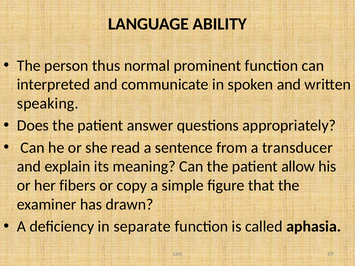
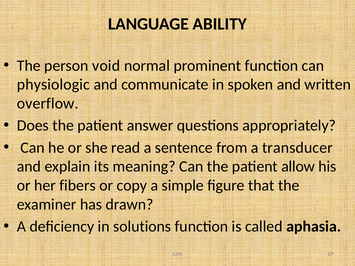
thus: thus -> void
interpreted: interpreted -> physiologic
speaking: speaking -> overflow
separate: separate -> solutions
